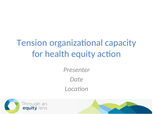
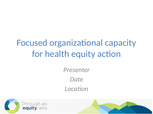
Tension: Tension -> Focused
